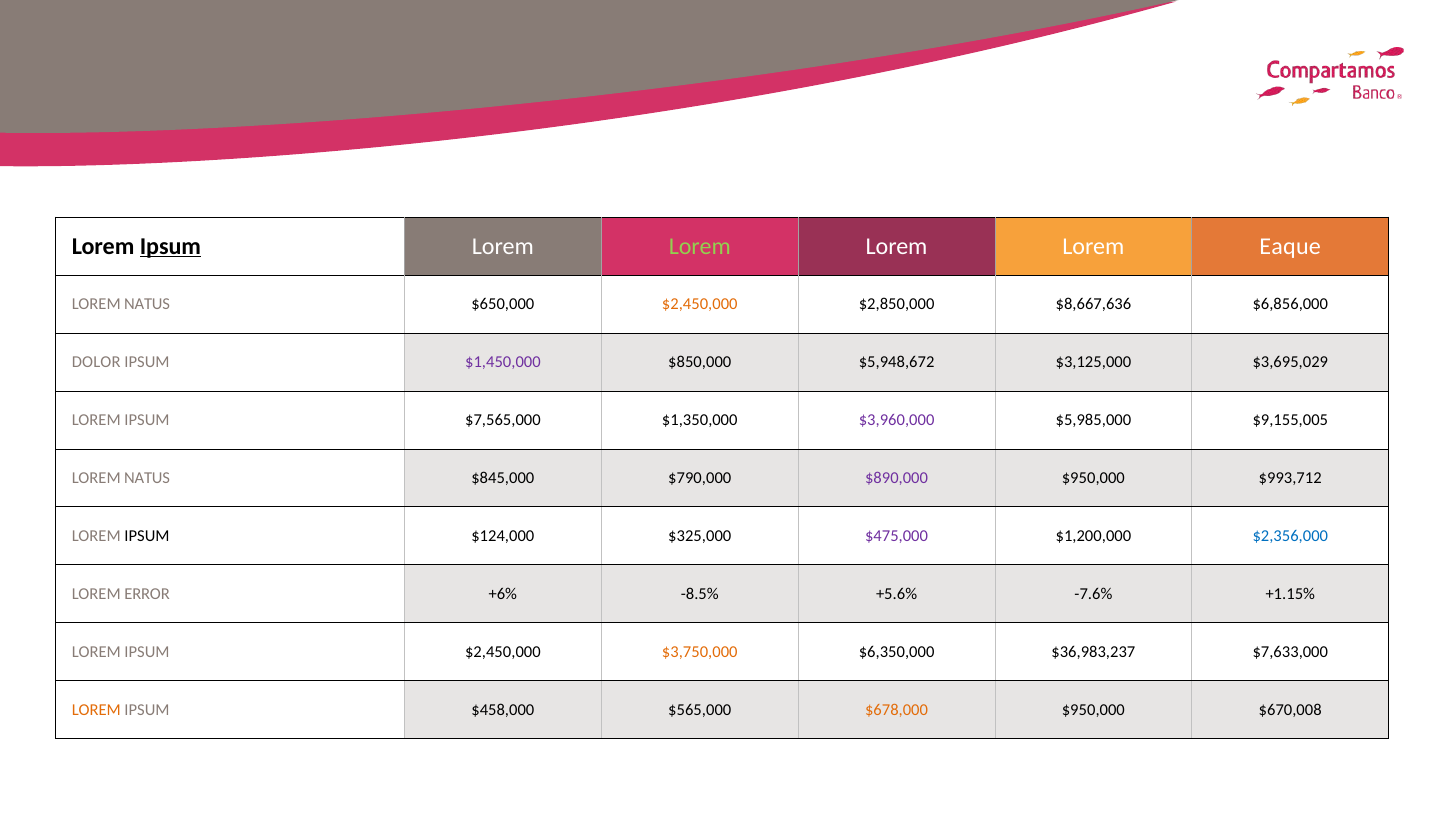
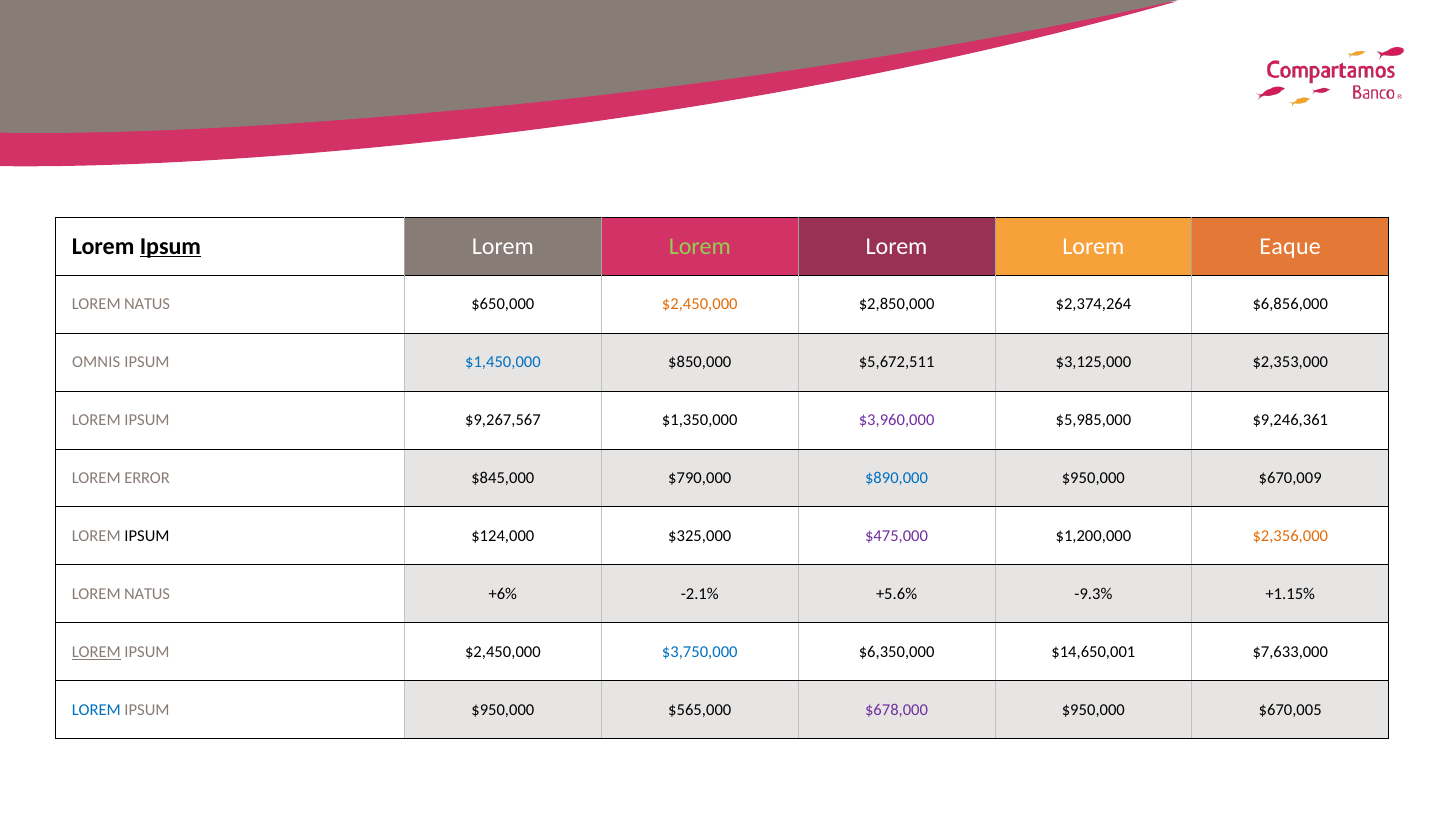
$8,667,636: $8,667,636 -> $2,374,264
DOLOR: DOLOR -> OMNIS
$1,450,000 colour: purple -> blue
$5,948,672: $5,948,672 -> $5,672,511
$3,695,029: $3,695,029 -> $2,353,000
$7,565,000: $7,565,000 -> $9,267,567
$9,155,005: $9,155,005 -> $9,246,361
NATUS at (147, 478): NATUS -> ERROR
$890,000 colour: purple -> blue
$993,712: $993,712 -> $670,009
$2,356,000 colour: blue -> orange
ERROR at (147, 594): ERROR -> NATUS
-8.5%: -8.5% -> -2.1%
-7.6%: -7.6% -> -9.3%
LOREM at (96, 652) underline: none -> present
$3,750,000 colour: orange -> blue
$36,983,237: $36,983,237 -> $14,650,001
LOREM at (96, 710) colour: orange -> blue
IPSUM $458,000: $458,000 -> $950,000
$678,000 colour: orange -> purple
$670,008: $670,008 -> $670,005
